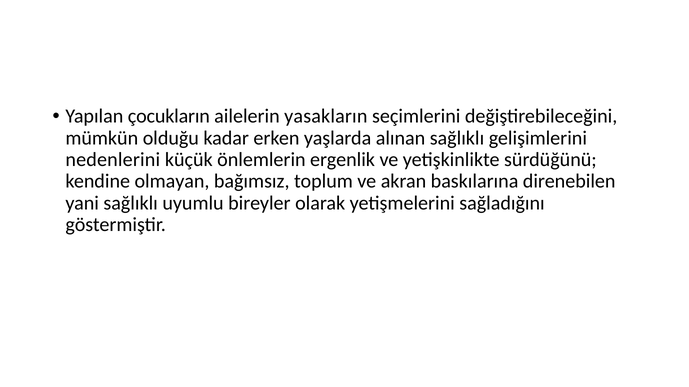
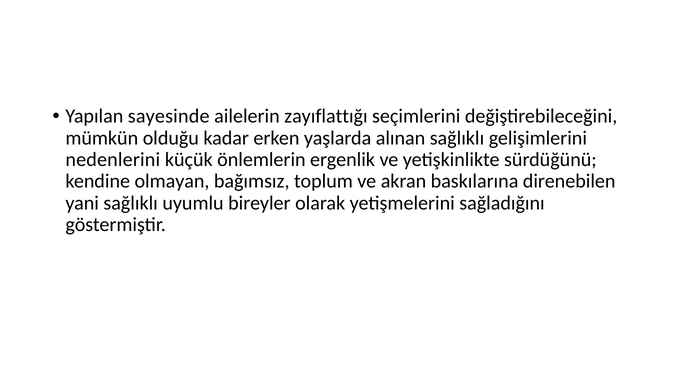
çocukların: çocukların -> sayesinde
yasakların: yasakların -> zayıflattığı
